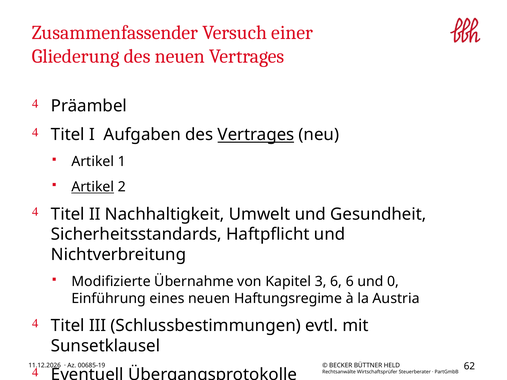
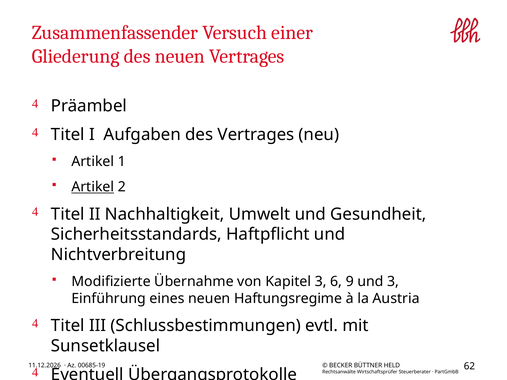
Vertrages at (256, 135) underline: present -> none
6 6: 6 -> 9
und 0: 0 -> 3
